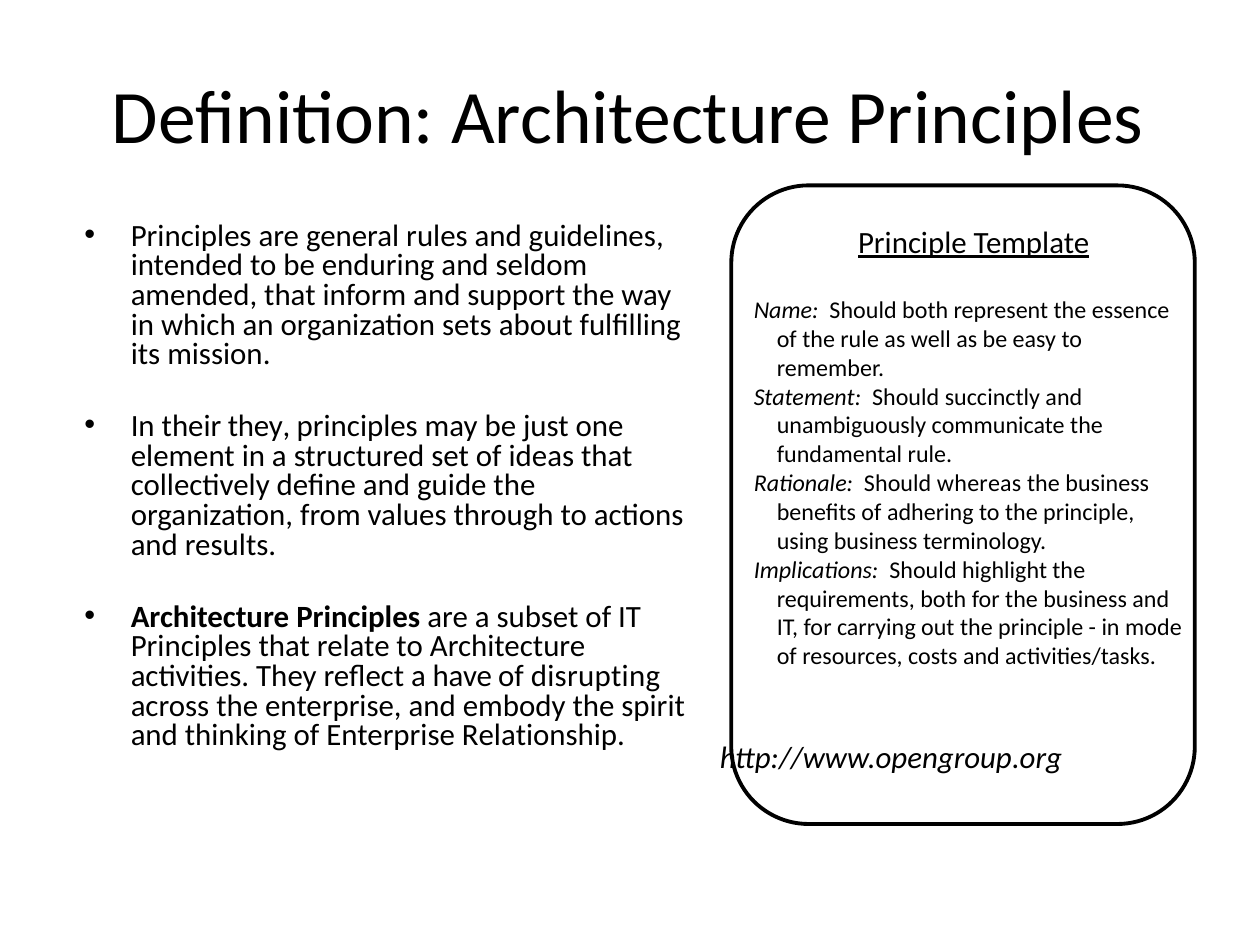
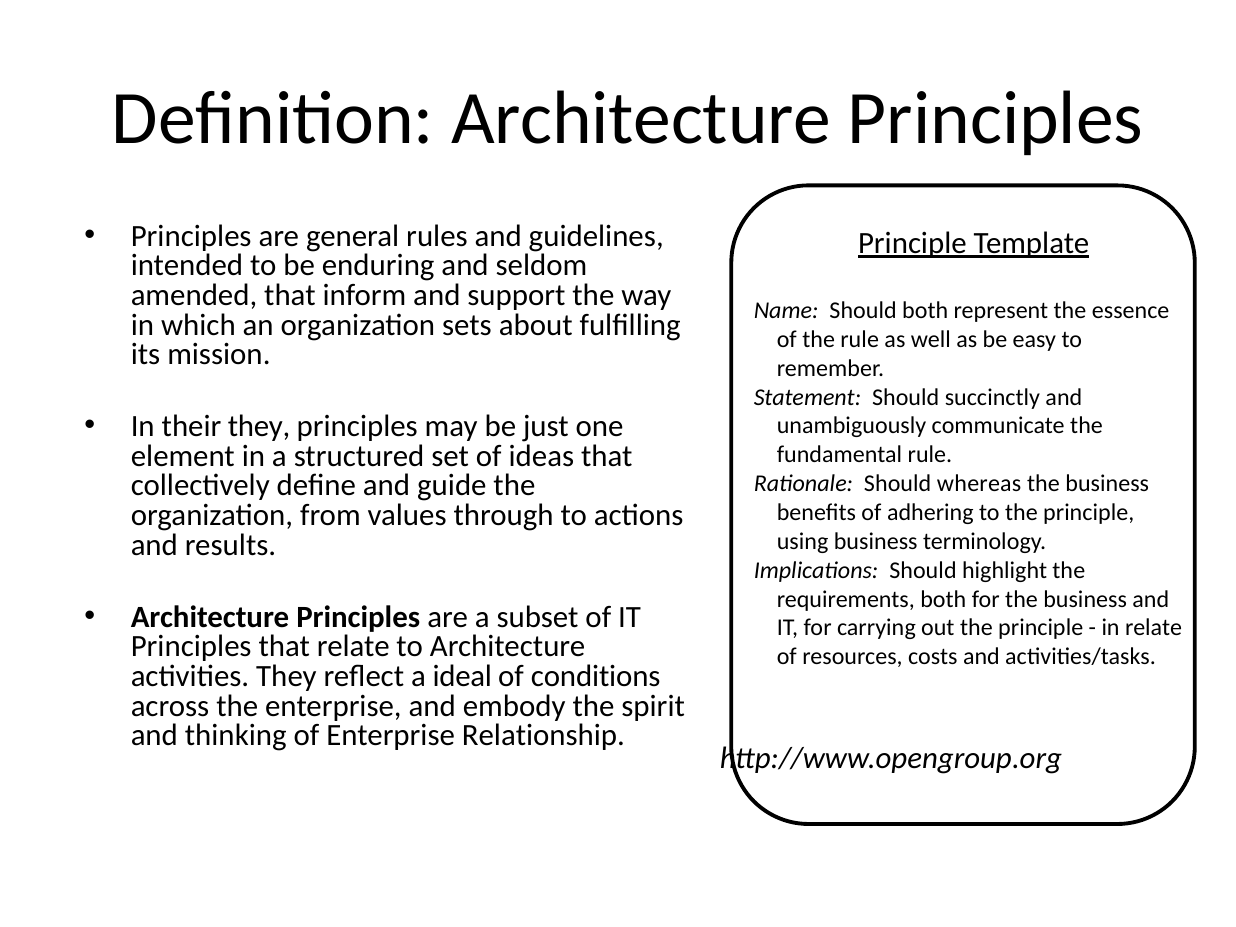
in mode: mode -> relate
have: have -> ideal
disrupting: disrupting -> conditions
